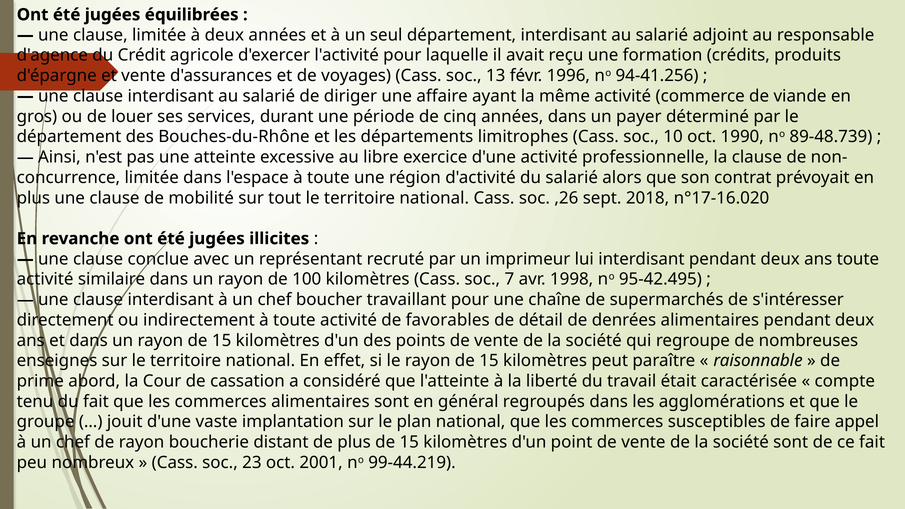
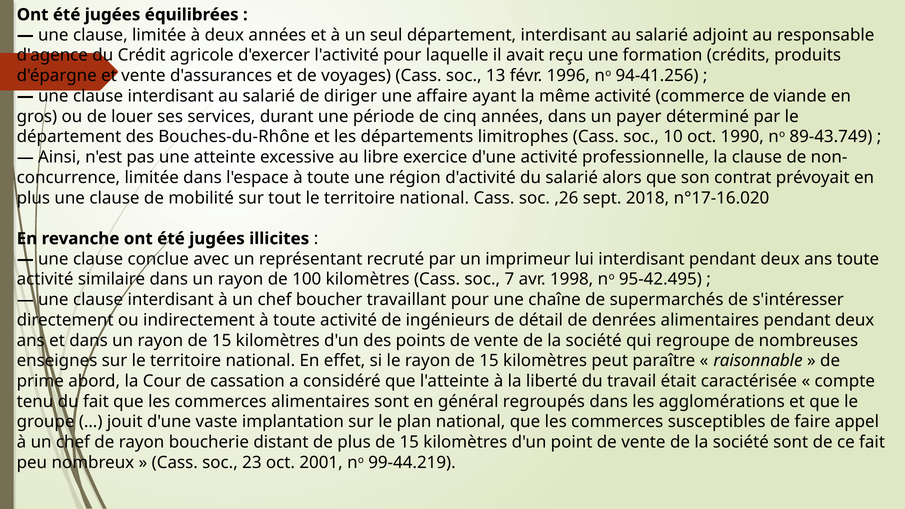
89-48.739: 89-48.739 -> 89-43.749
favorables: favorables -> ingénieurs
